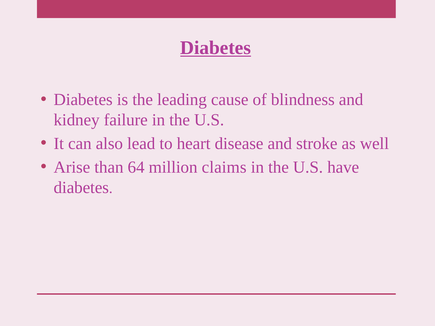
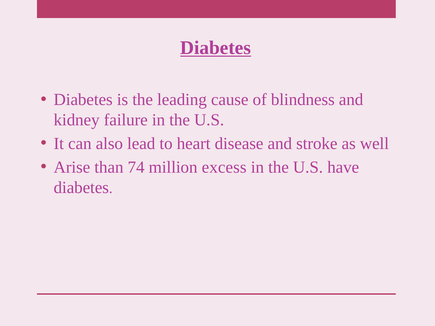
64: 64 -> 74
claims: claims -> excess
